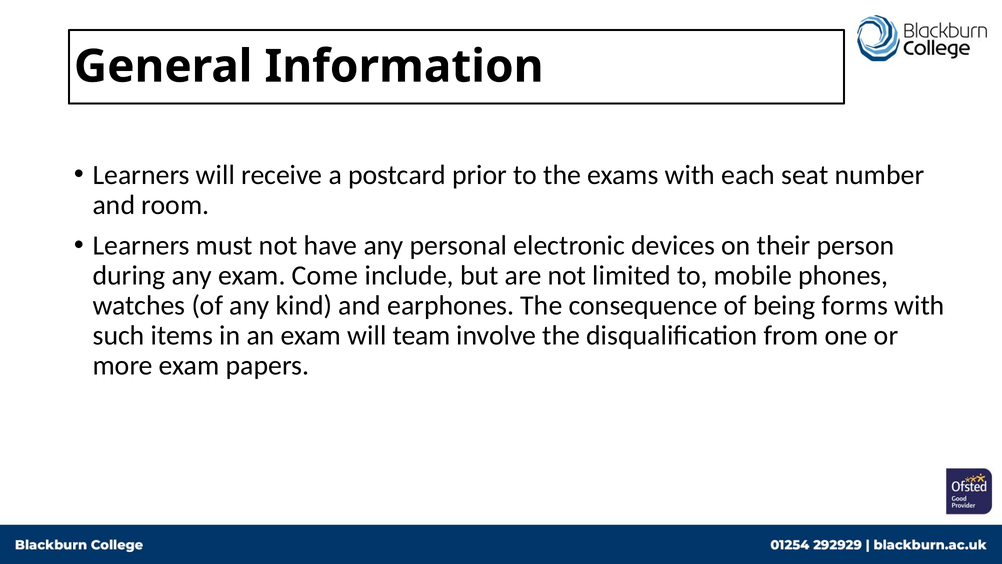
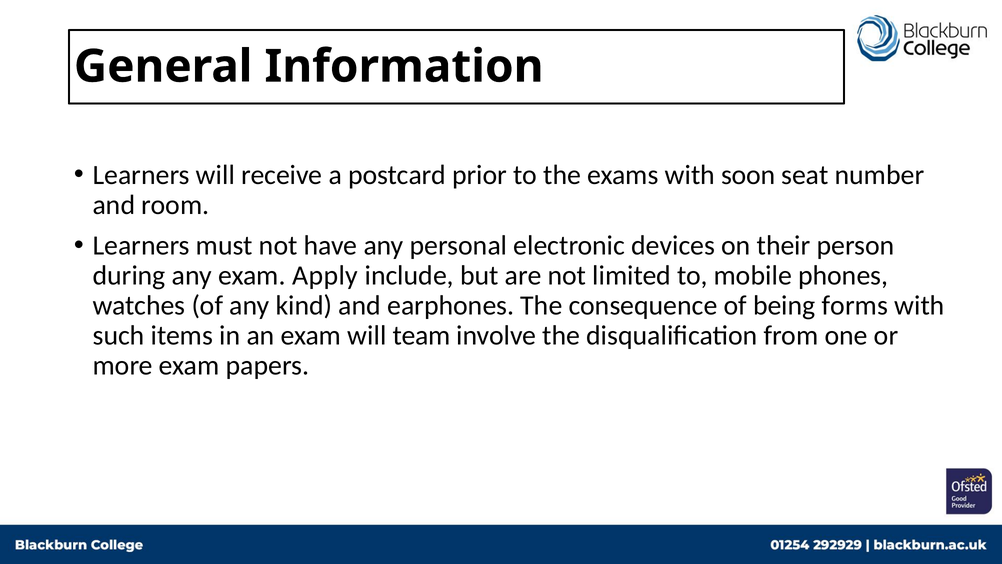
each: each -> soon
Come: Come -> Apply
